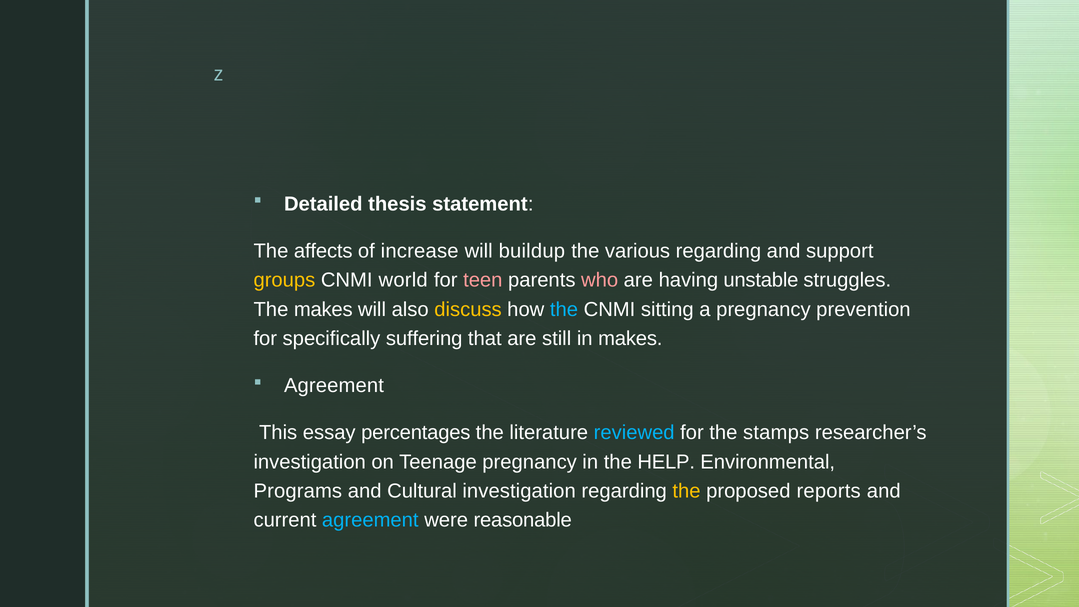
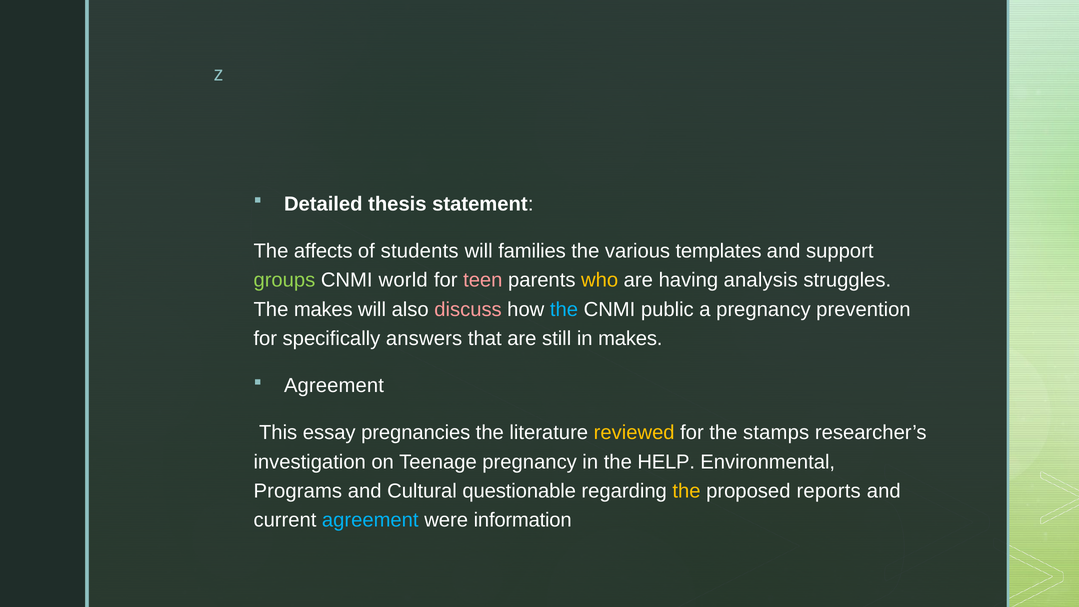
increase: increase -> students
buildup: buildup -> families
various regarding: regarding -> templates
groups colour: yellow -> light green
who colour: pink -> yellow
unstable: unstable -> analysis
discuss colour: yellow -> pink
sitting: sitting -> public
suffering: suffering -> answers
percentages: percentages -> pregnancies
reviewed colour: light blue -> yellow
Cultural investigation: investigation -> questionable
reasonable: reasonable -> information
